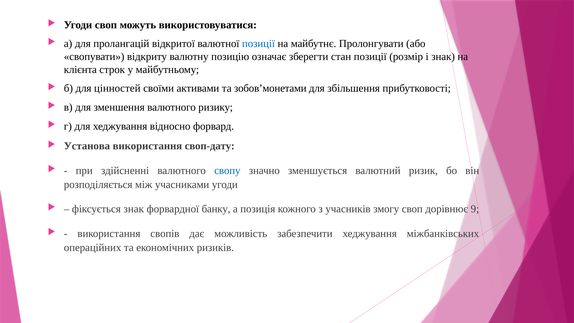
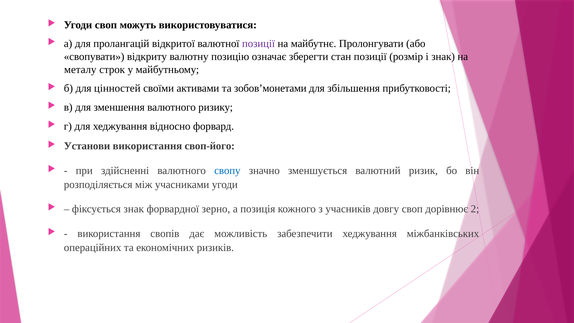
позиції at (258, 44) colour: blue -> purple
клієнта: клієнта -> металу
Установа: Установа -> Установи
своп-дату: своп-дату -> своп-його
банку: банку -> зерно
змогу: змогу -> довгу
9: 9 -> 2
